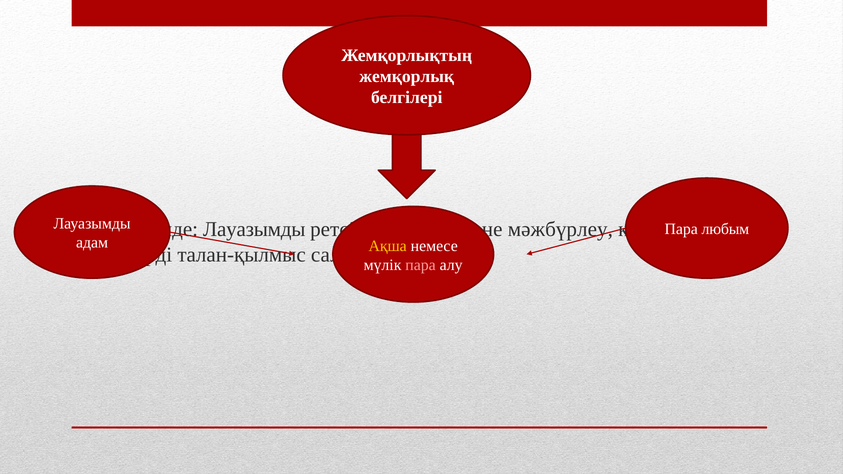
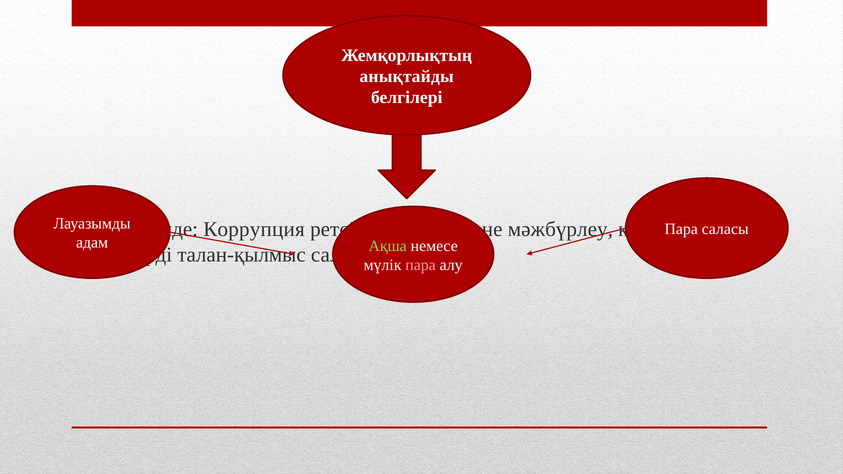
жемқорлық: жемқорлық -> анықтайды
Лауазымды at (254, 230): Лауазымды -> Коррупция
любым: любым -> саласы
Ақша colour: yellow -> light green
